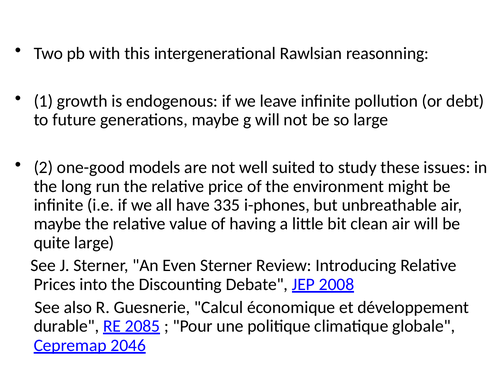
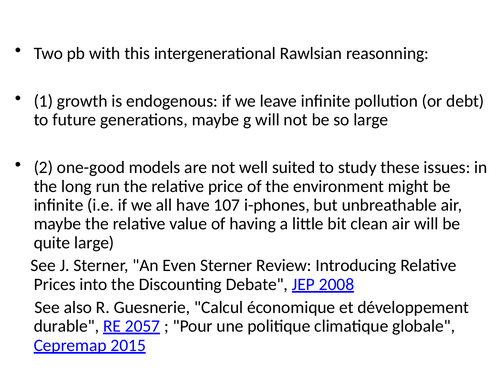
335: 335 -> 107
2085: 2085 -> 2057
2046: 2046 -> 2015
